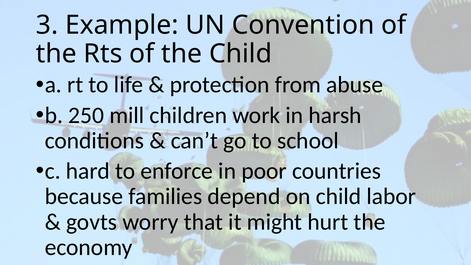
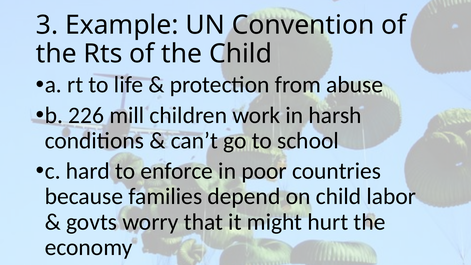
250: 250 -> 226
